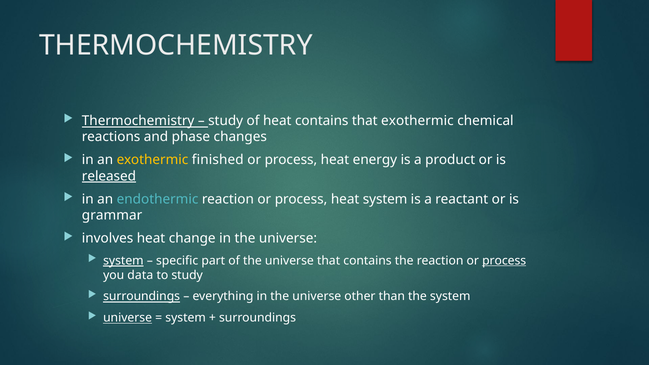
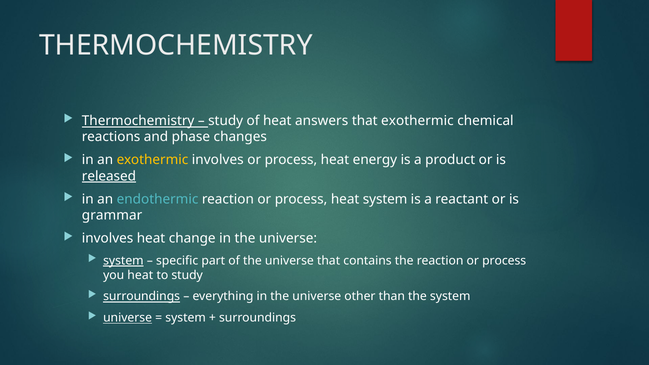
heat contains: contains -> answers
exothermic finished: finished -> involves
process at (504, 261) underline: present -> none
you data: data -> heat
